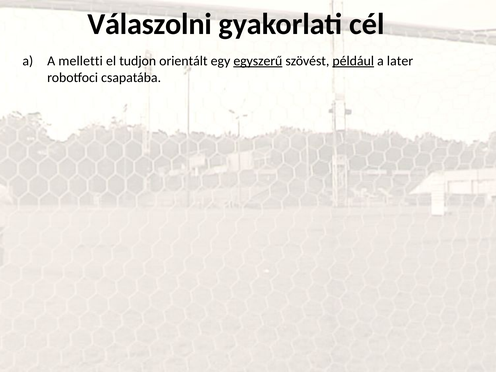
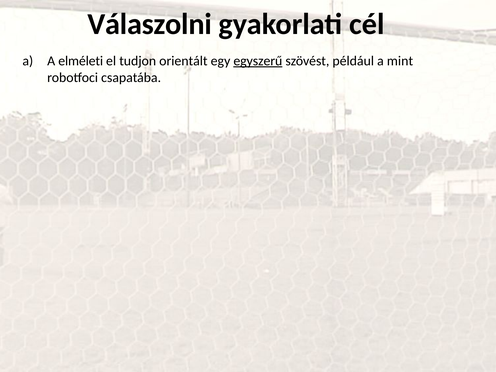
melletti: melletti -> elméleti
például underline: present -> none
later: later -> mint
